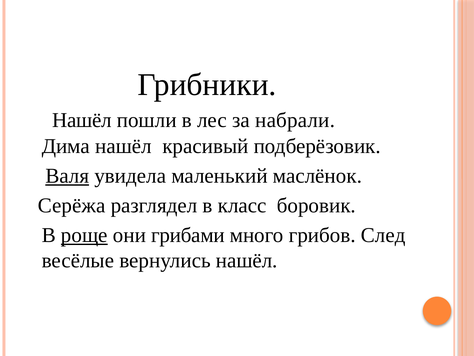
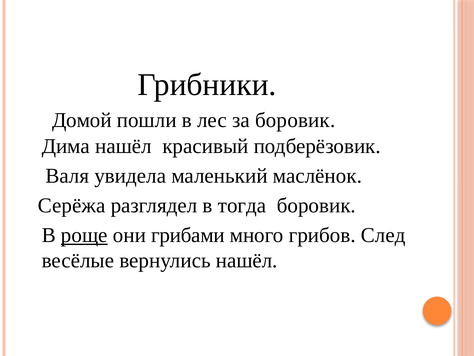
Нашёл at (82, 120): Нашёл -> Домой
за набрали: набрали -> боровик
Валя underline: present -> none
класс: класс -> тогда
